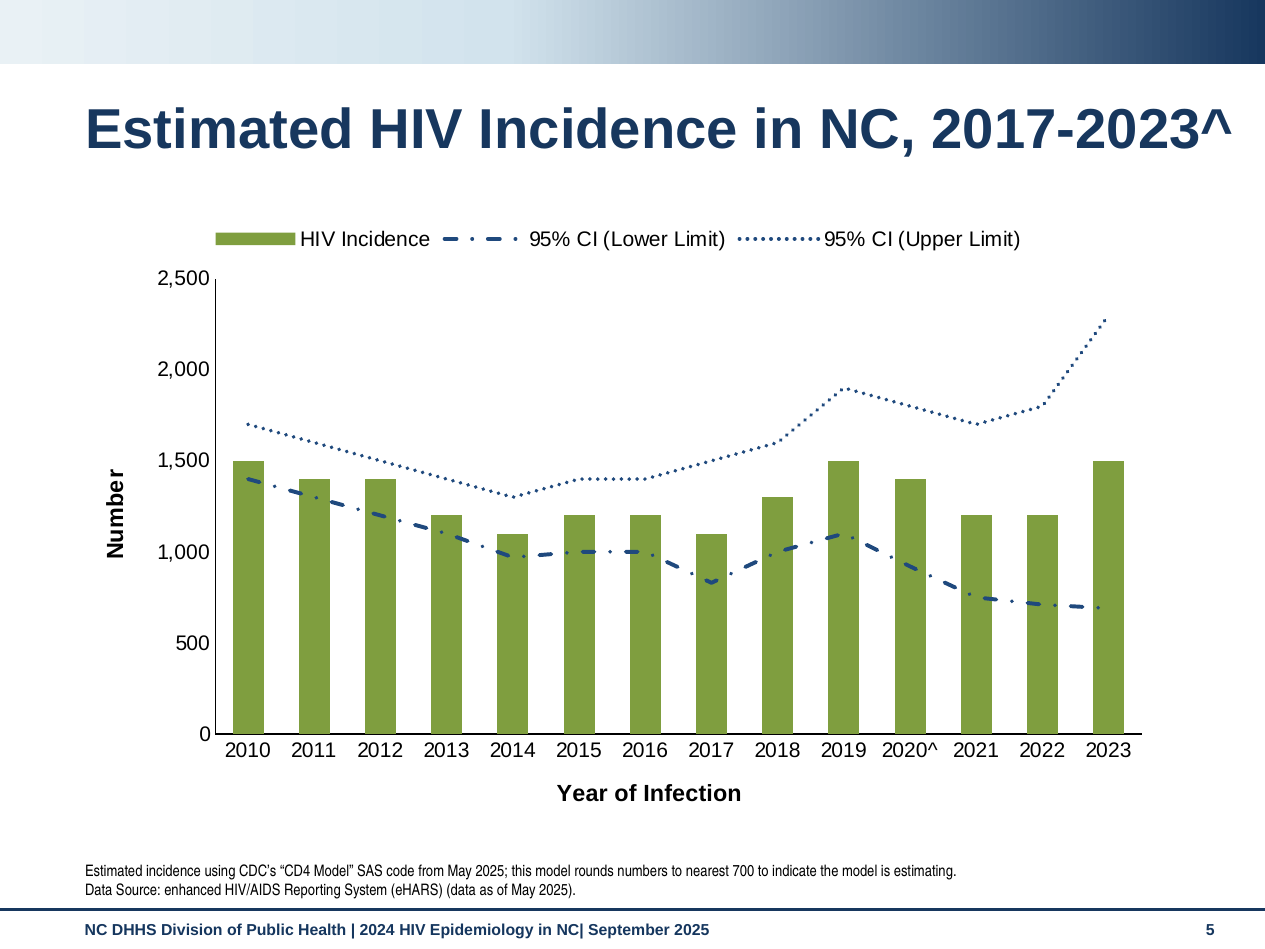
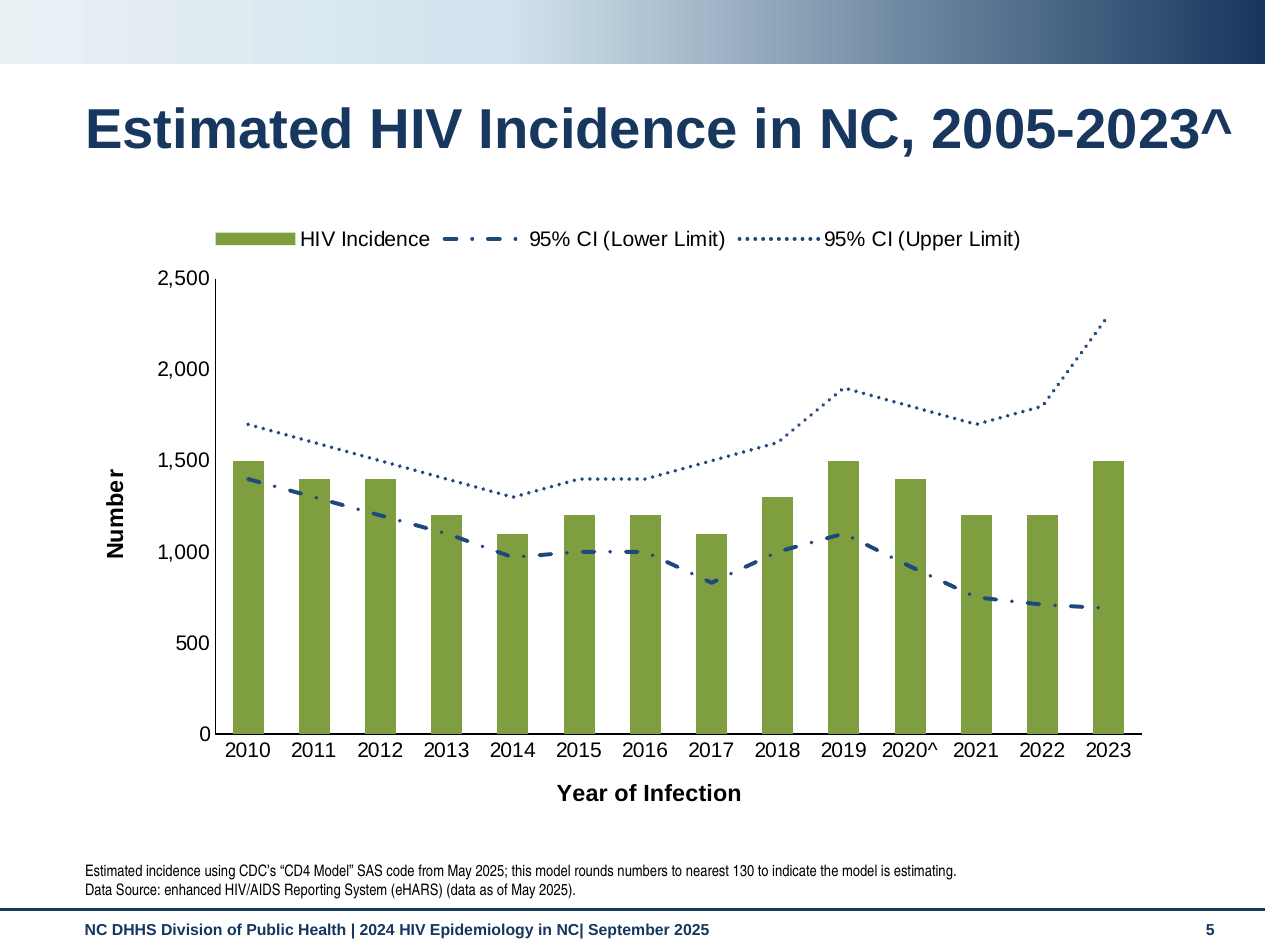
2017-2023^: 2017-2023^ -> 2005-2023^
700: 700 -> 130
